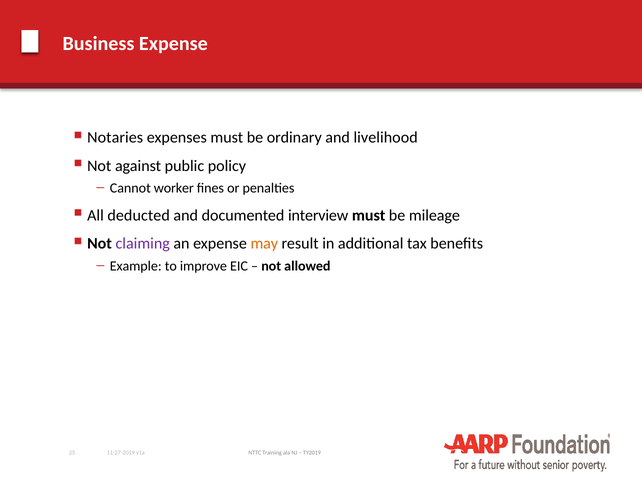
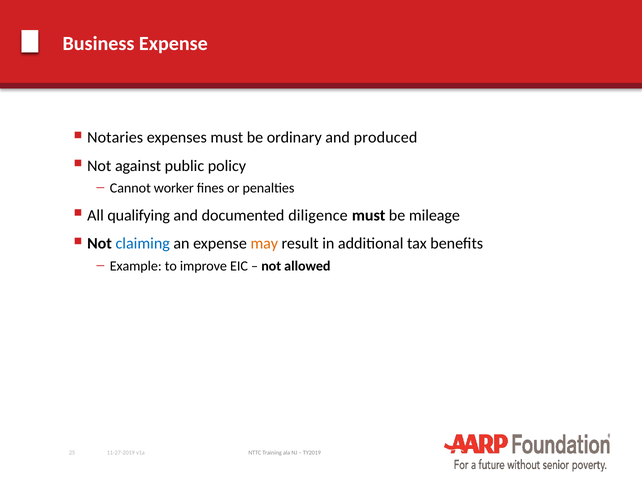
livelihood: livelihood -> produced
deducted: deducted -> qualifying
interview: interview -> diligence
claiming colour: purple -> blue
